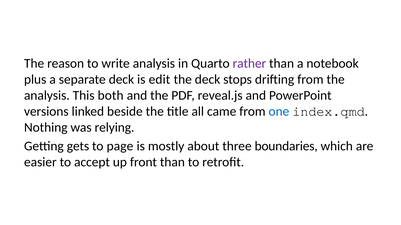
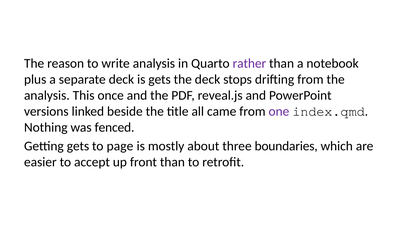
is edit: edit -> gets
both: both -> once
one colour: blue -> purple
relying: relying -> fenced
